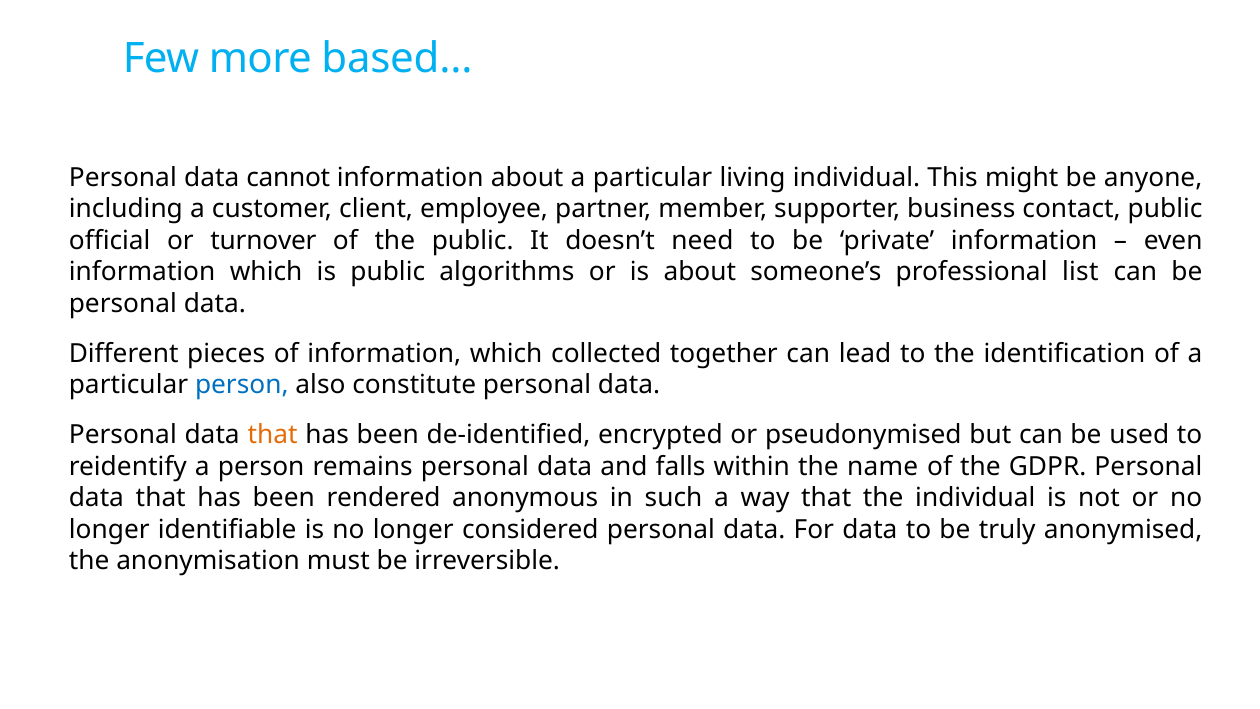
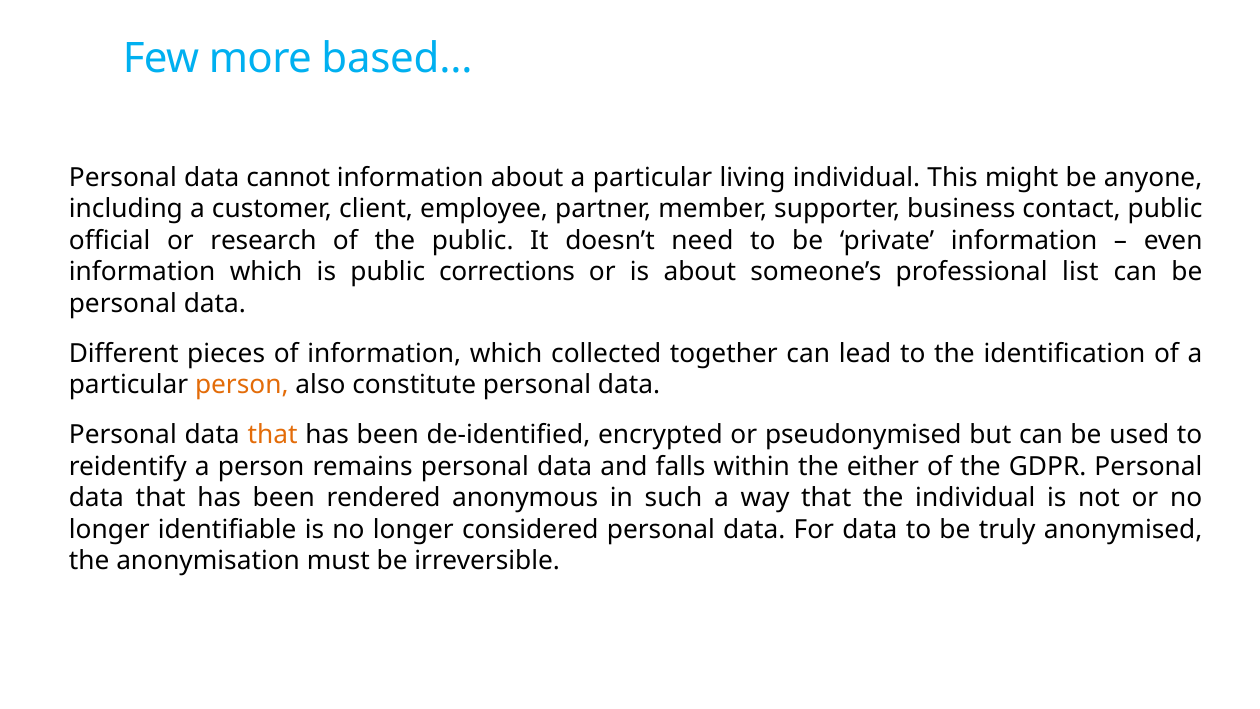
turnover: turnover -> research
algorithms: algorithms -> corrections
person at (242, 385) colour: blue -> orange
name: name -> either
